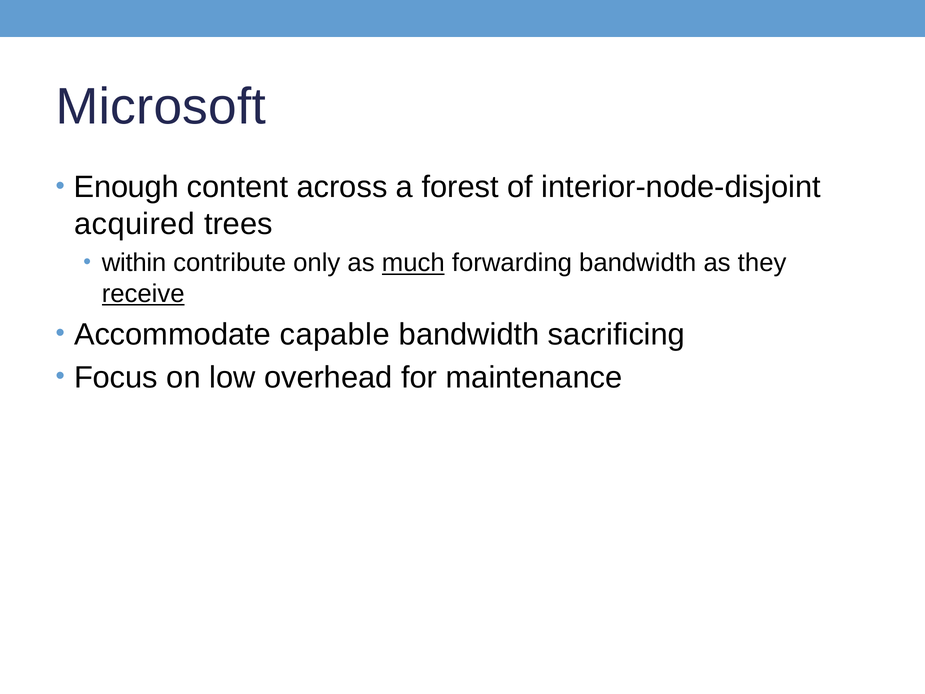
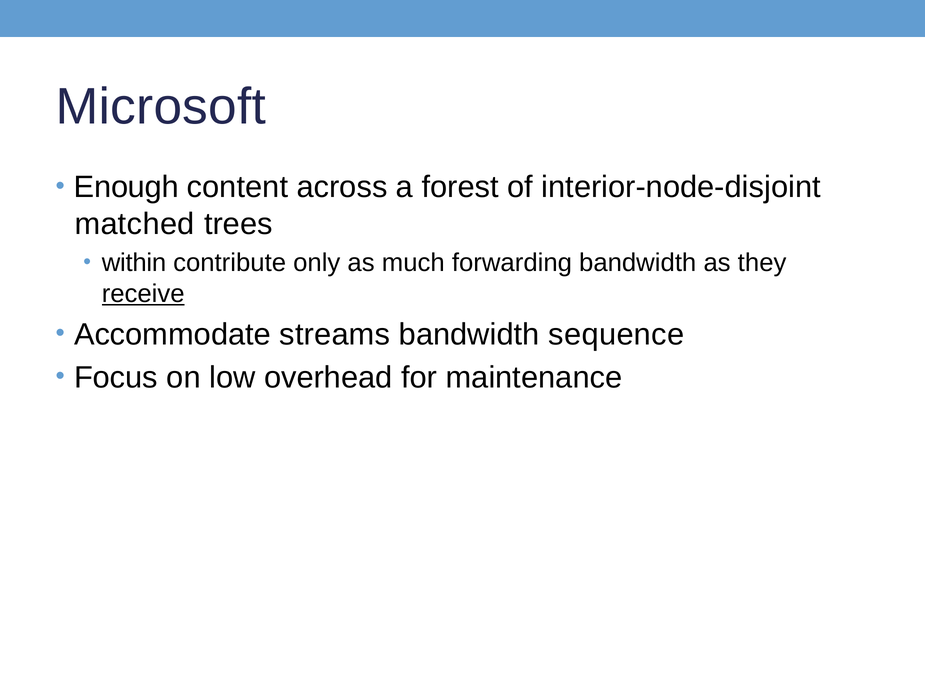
acquired: acquired -> matched
much underline: present -> none
capable: capable -> streams
sacrificing: sacrificing -> sequence
